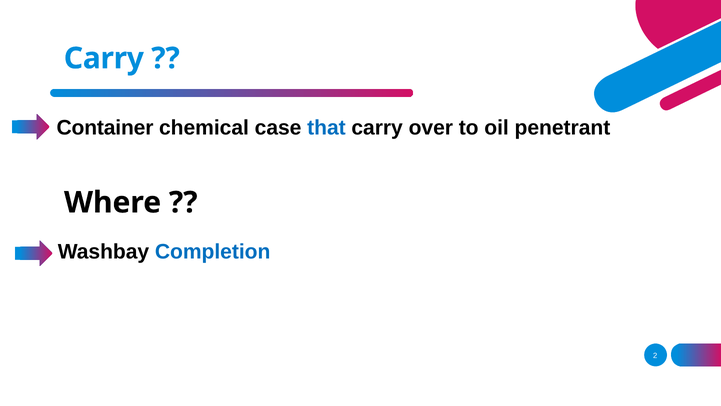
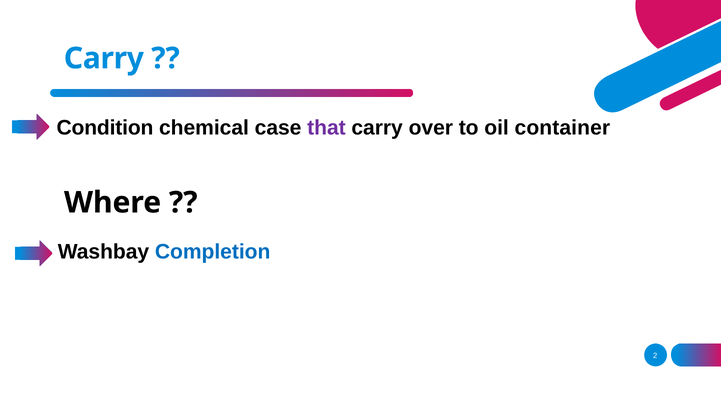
Container: Container -> Condition
that colour: blue -> purple
penetrant: penetrant -> container
